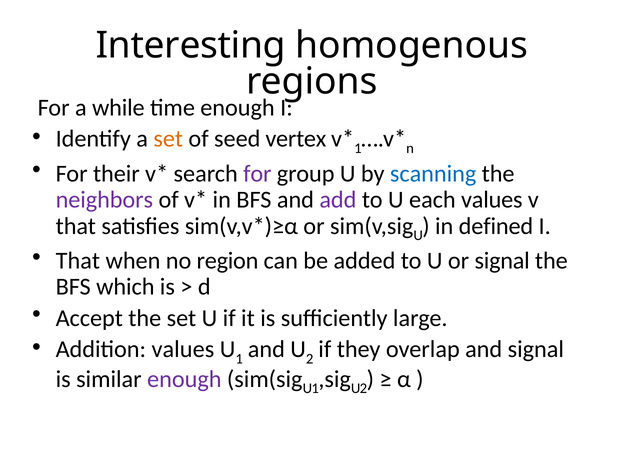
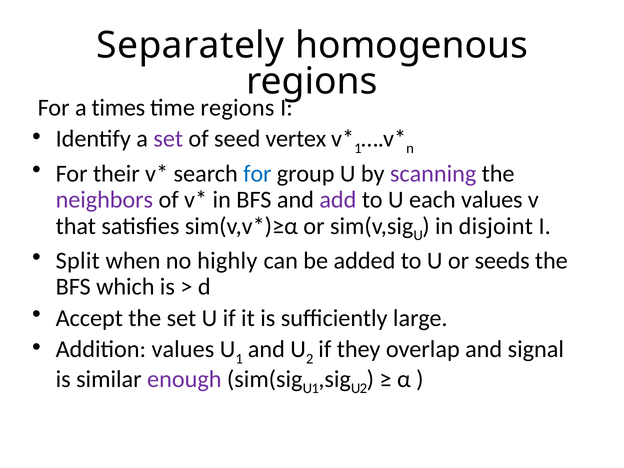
Interesting: Interesting -> Separately
while: while -> times
time enough: enough -> regions
set at (168, 139) colour: orange -> purple
for at (257, 174) colour: purple -> blue
scanning colour: blue -> purple
defined: defined -> disjoint
That at (78, 261): That -> Split
region: region -> highly
or signal: signal -> seeds
